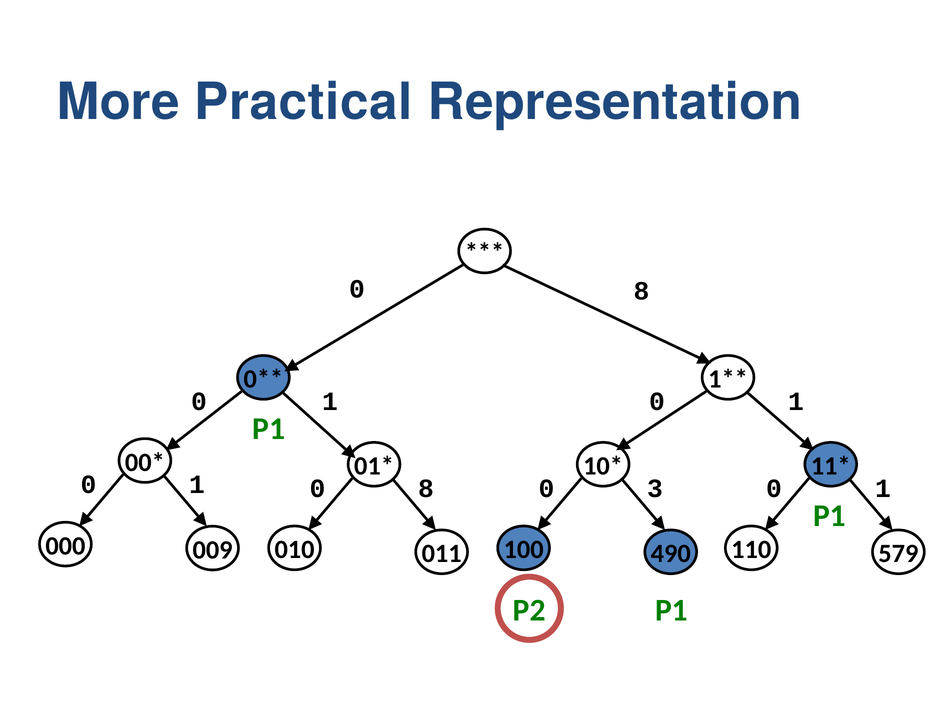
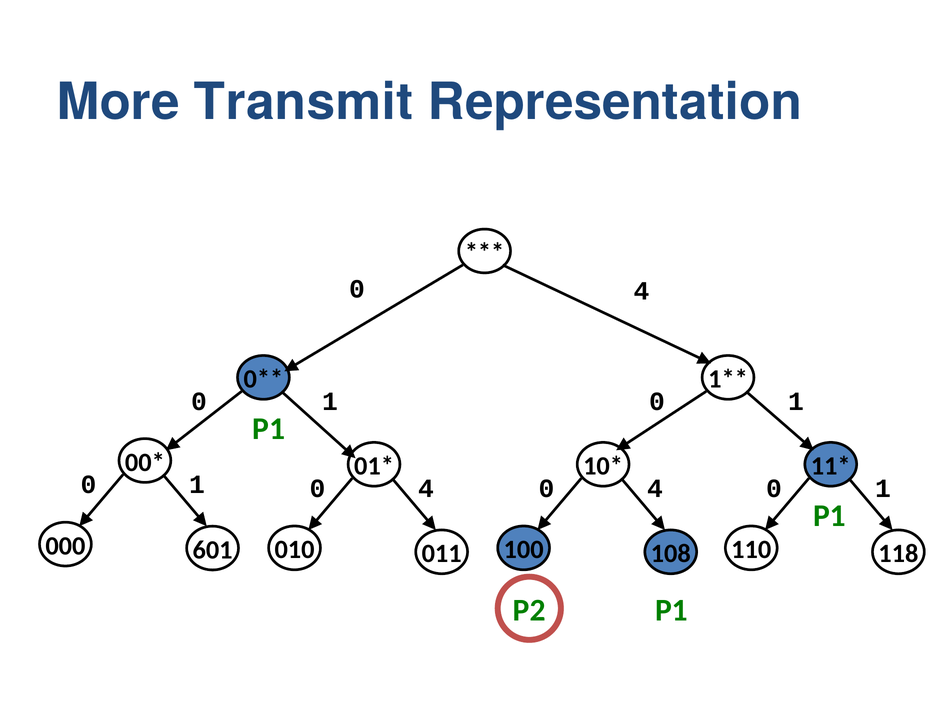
Practical: Practical -> Transmit
8 at (642, 291): 8 -> 4
8 at (426, 489): 8 -> 4
3 at (655, 489): 3 -> 4
009: 009 -> 601
490: 490 -> 108
579: 579 -> 118
